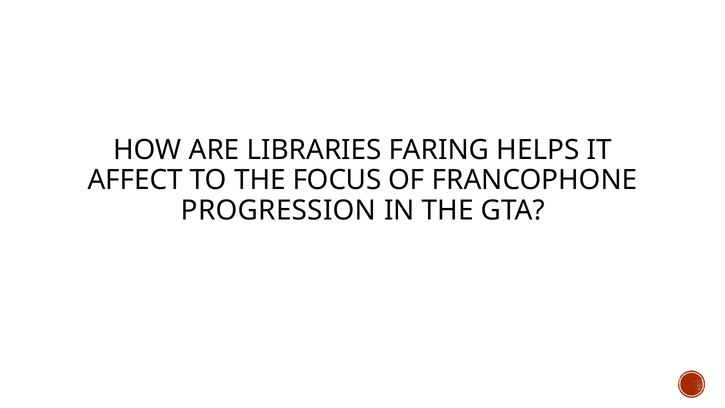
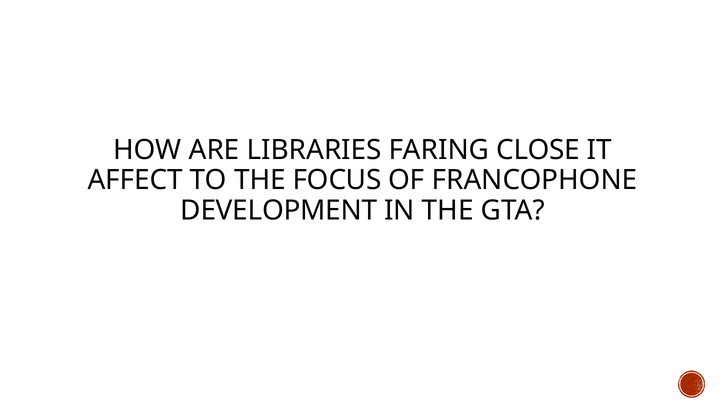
HELPS: HELPS -> CLOSE
PROGRESSION: PROGRESSION -> DEVELOPMENT
